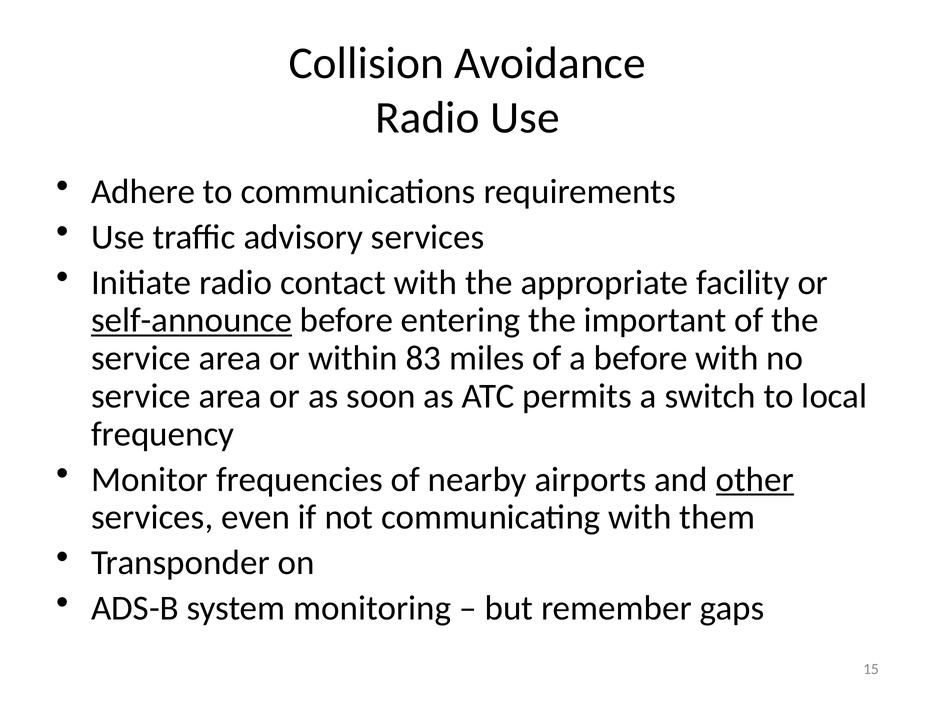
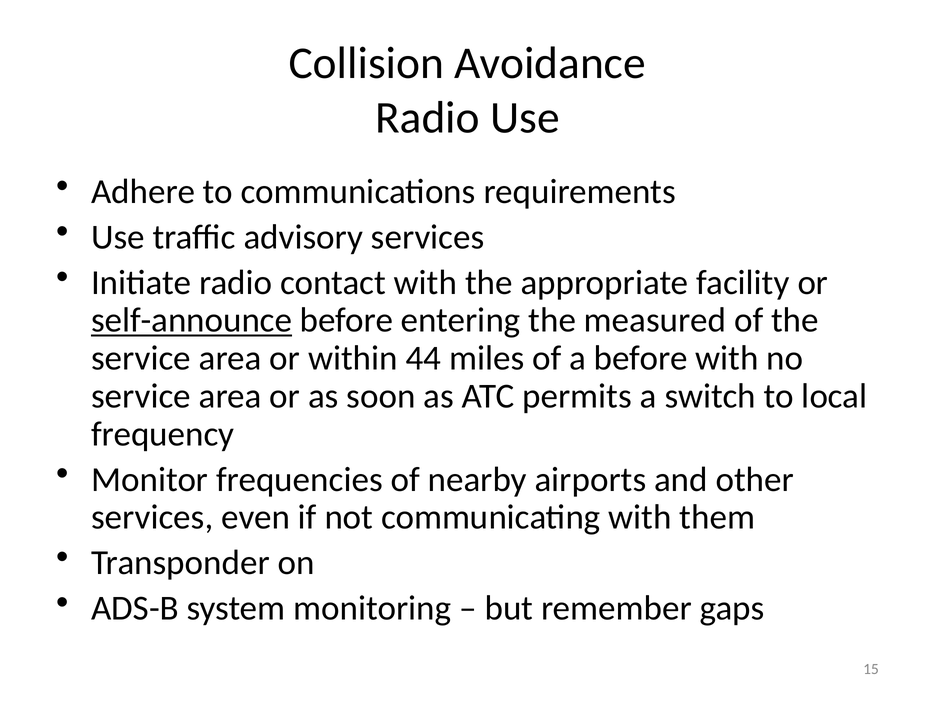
important: important -> measured
83: 83 -> 44
other underline: present -> none
